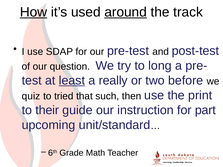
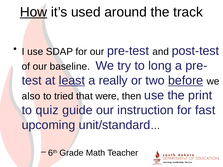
around underline: present -> none
question: question -> baseline
before underline: none -> present
quiz: quiz -> also
such: such -> were
their: their -> quiz
part: part -> fast
